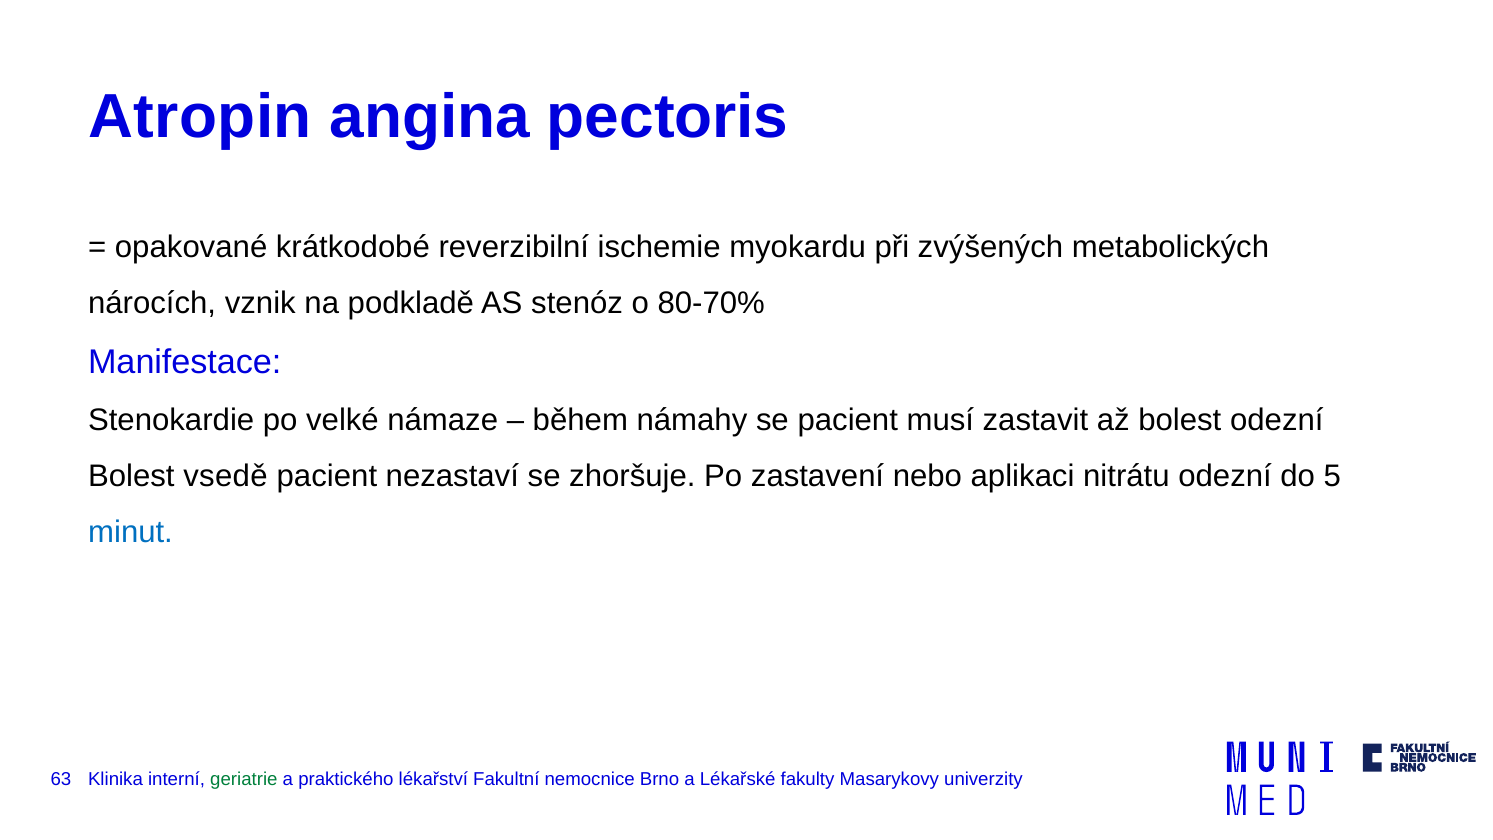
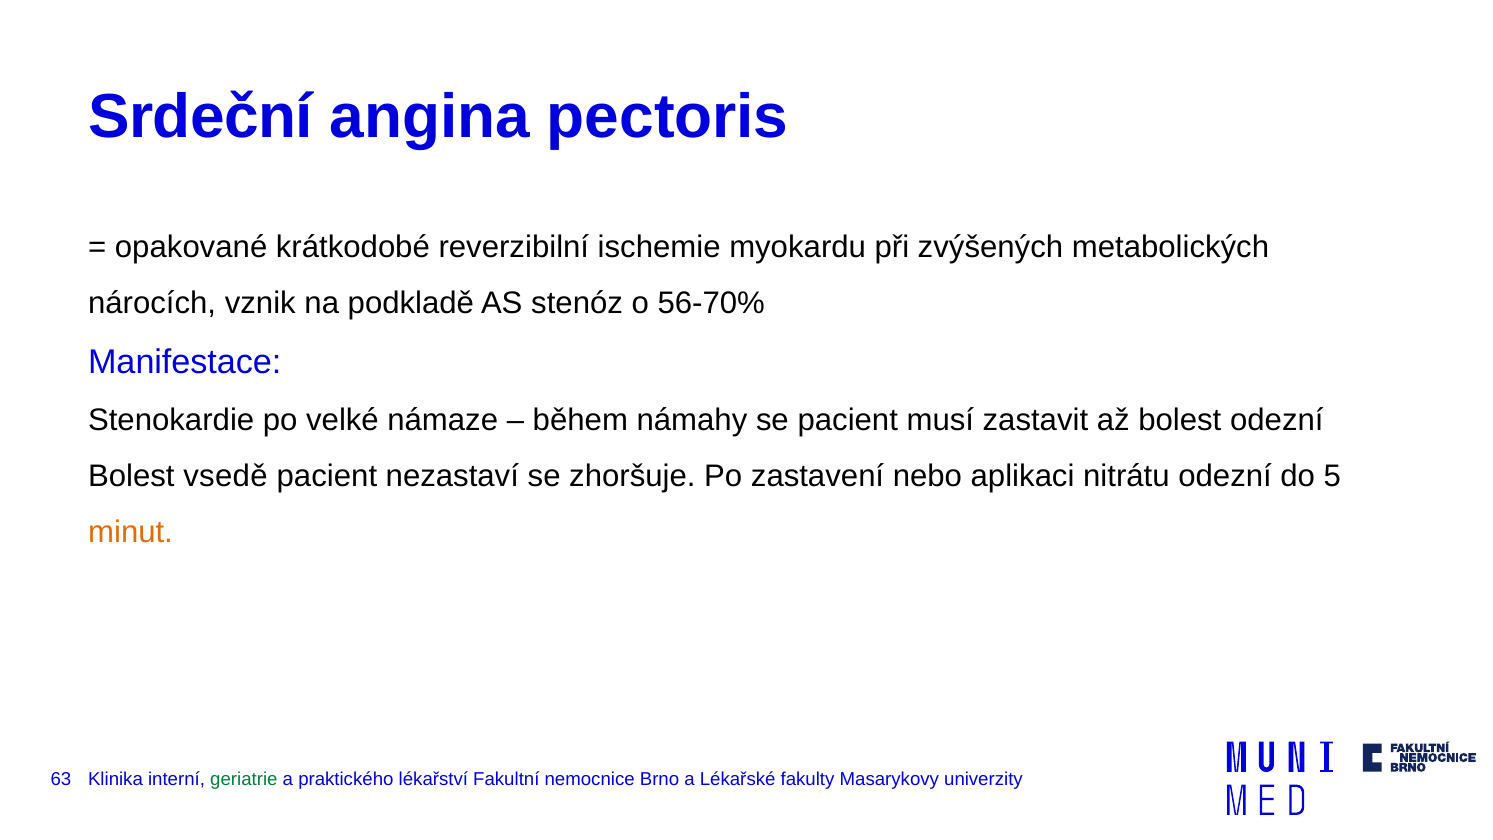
Atropin: Atropin -> Srdeční
80-70%: 80-70% -> 56-70%
minut colour: blue -> orange
